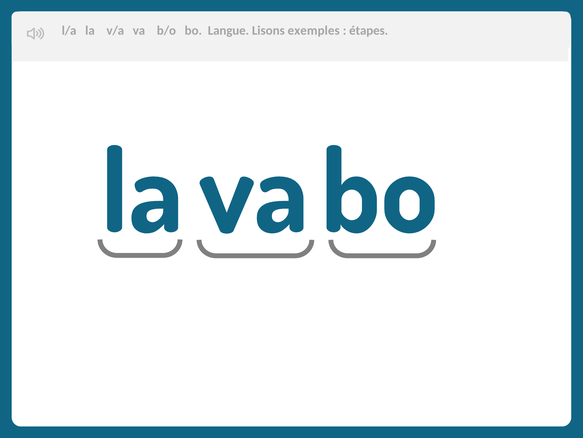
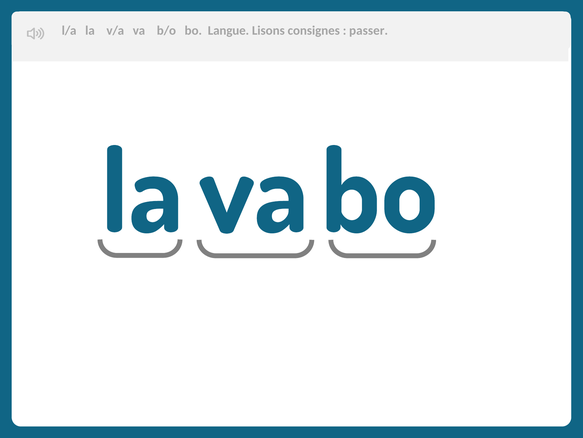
exemples: exemples -> consignes
étapes: étapes -> passer
